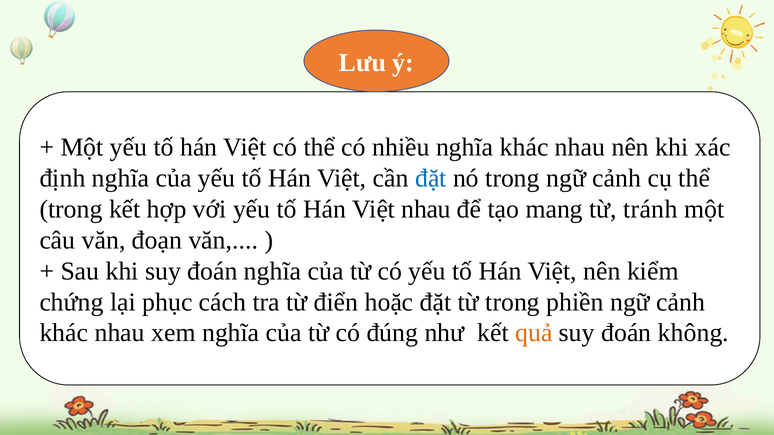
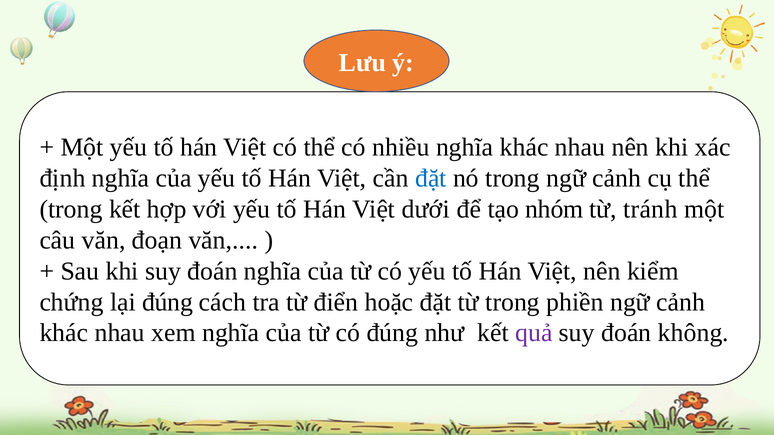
Việt nhau: nhau -> dưới
mang: mang -> nhóm
lại phục: phục -> đúng
quả colour: orange -> purple
